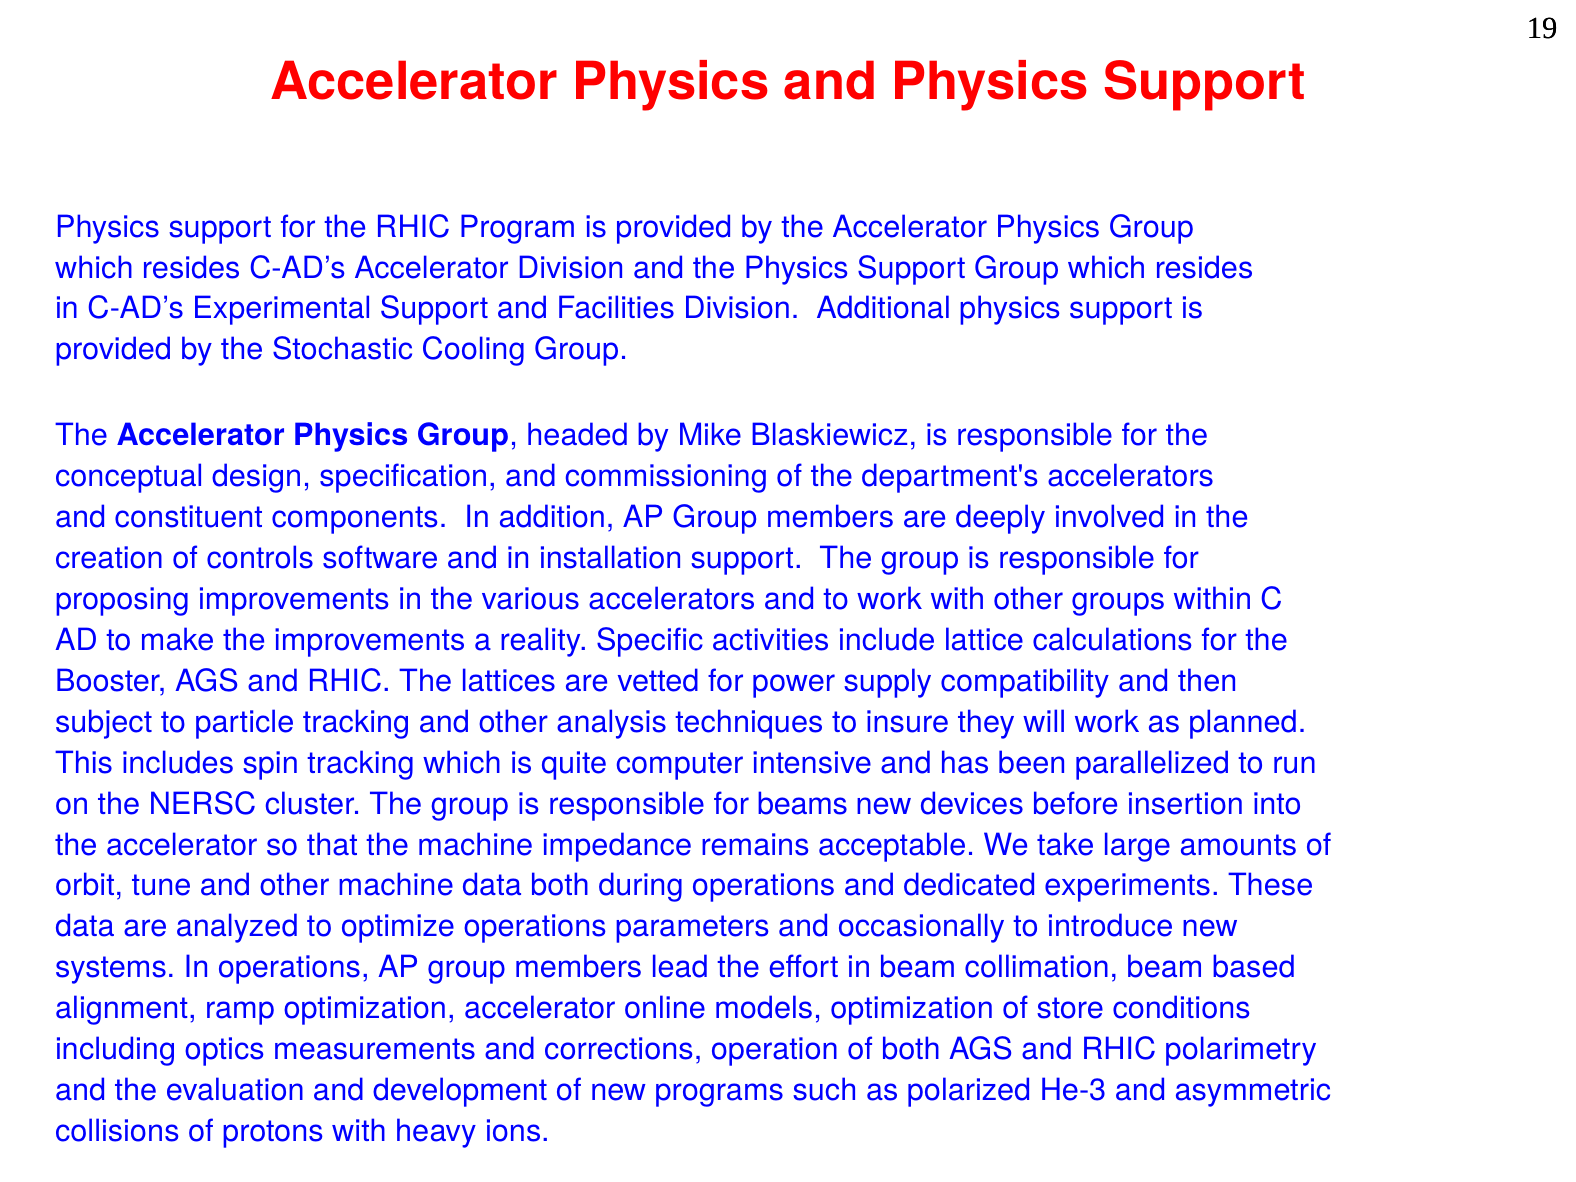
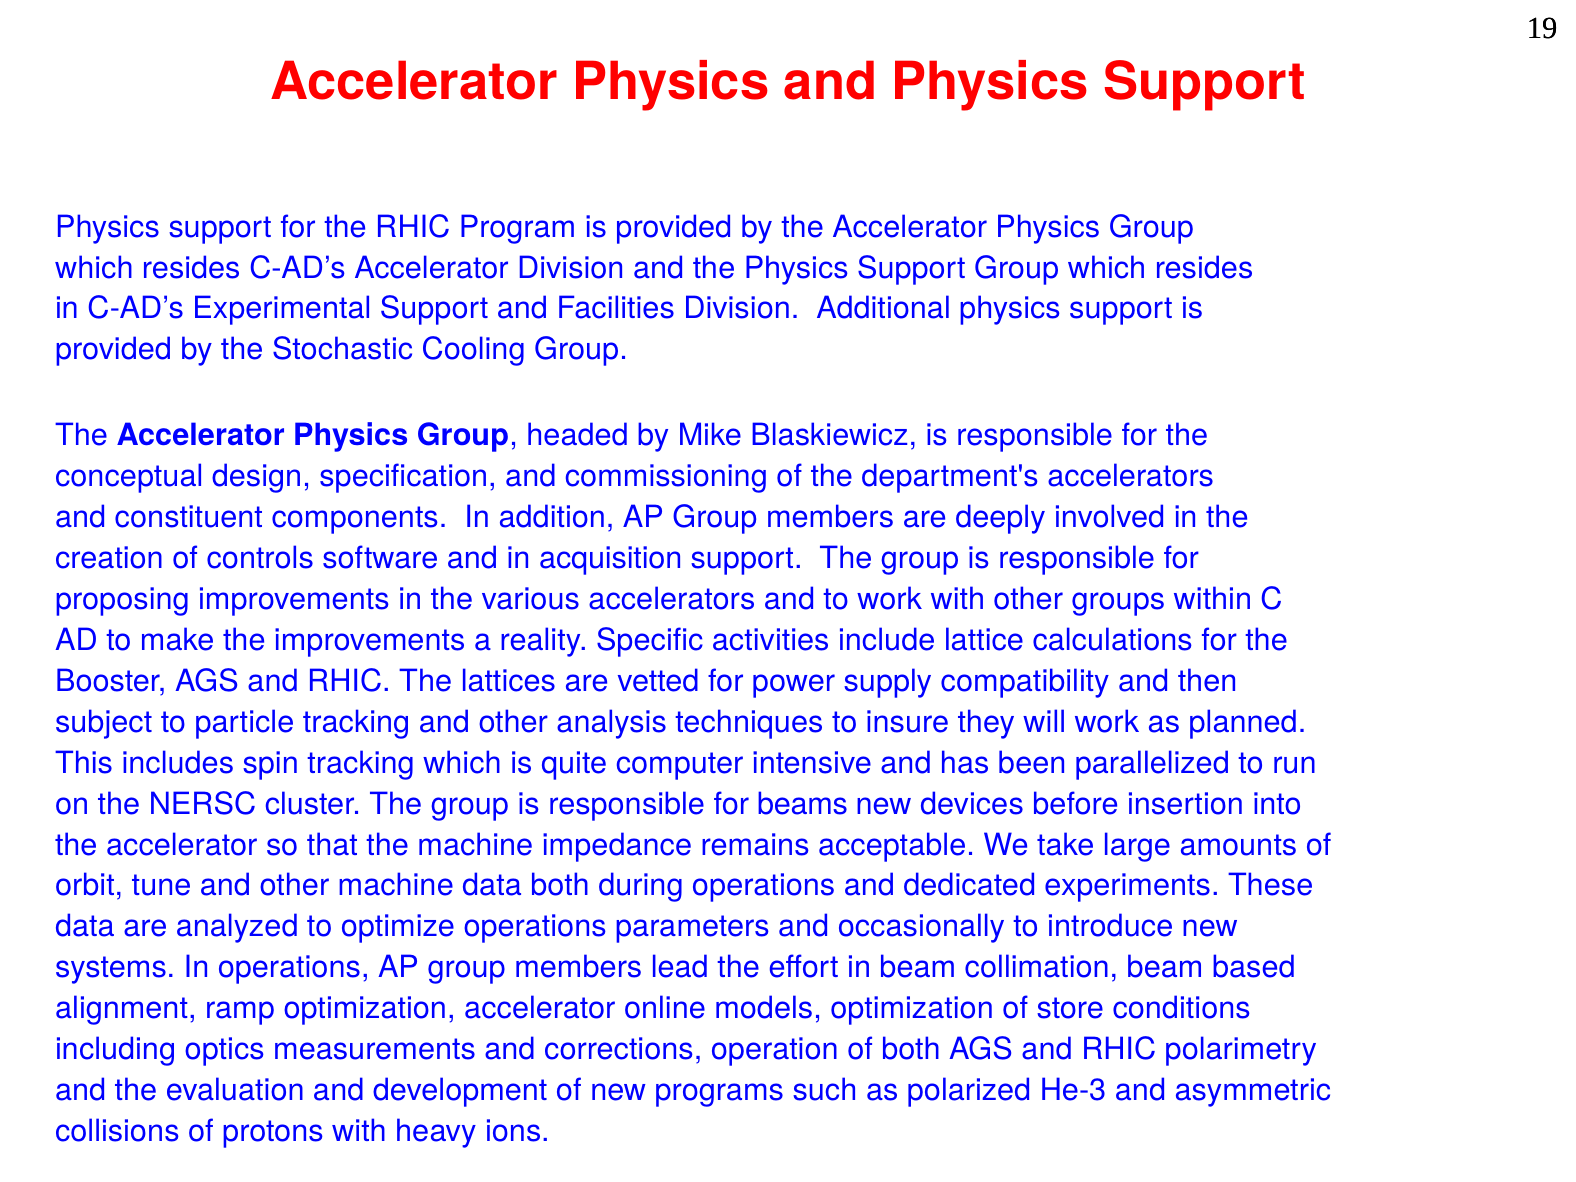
installation: installation -> acquisition
